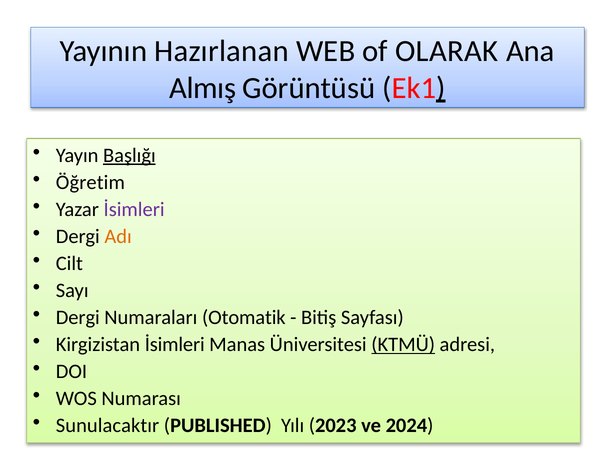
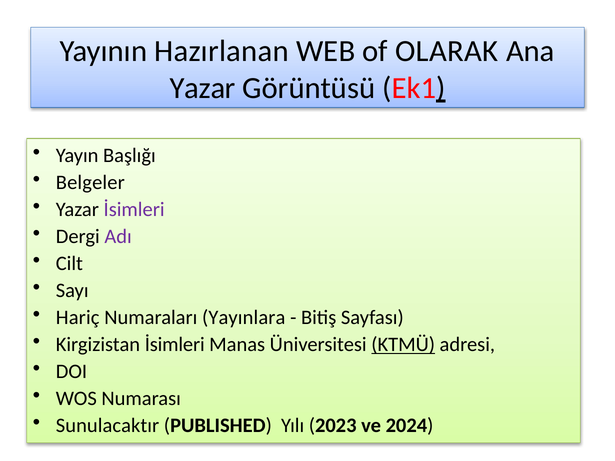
Almış at (203, 88): Almış -> Yazar
Başlığı underline: present -> none
Öğretim: Öğretim -> Belgeler
Adı colour: orange -> purple
Dergi at (78, 318): Dergi -> Hariç
Otomatik: Otomatik -> Yayınlara
